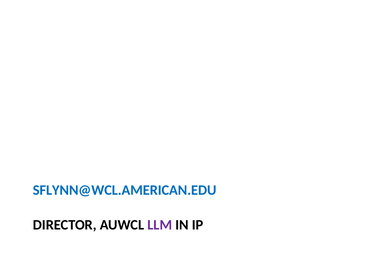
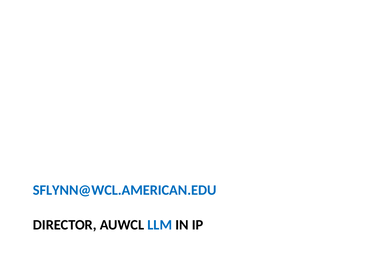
LLM colour: purple -> blue
